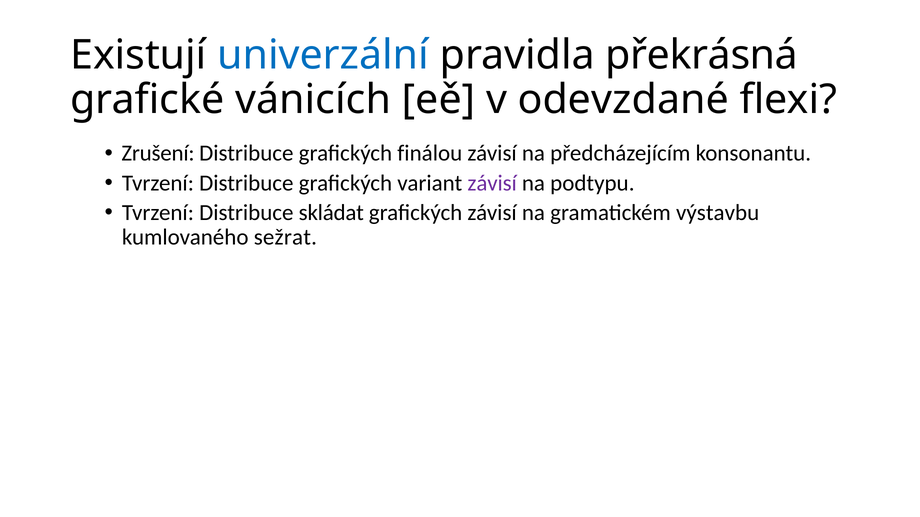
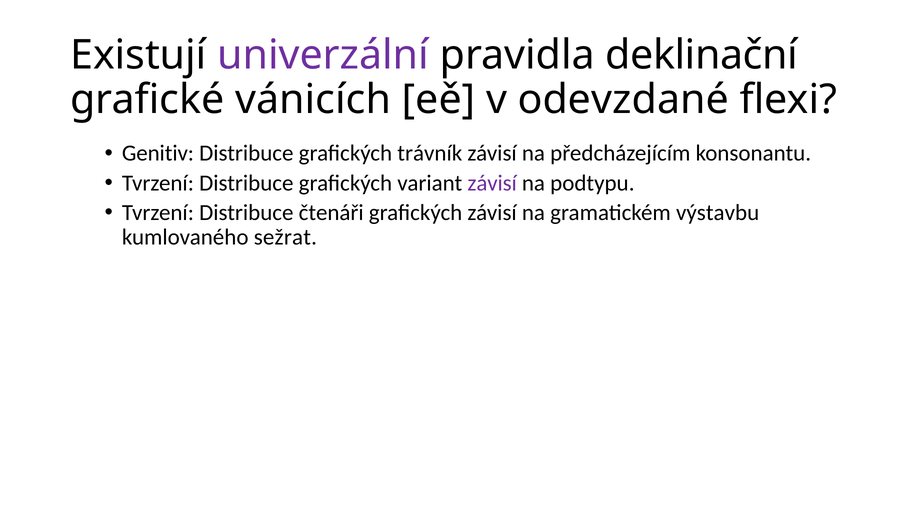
univerzální colour: blue -> purple
překrásná: překrásná -> deklinační
Zrušení: Zrušení -> Genitiv
finálou: finálou -> trávník
skládat: skládat -> čtenáři
